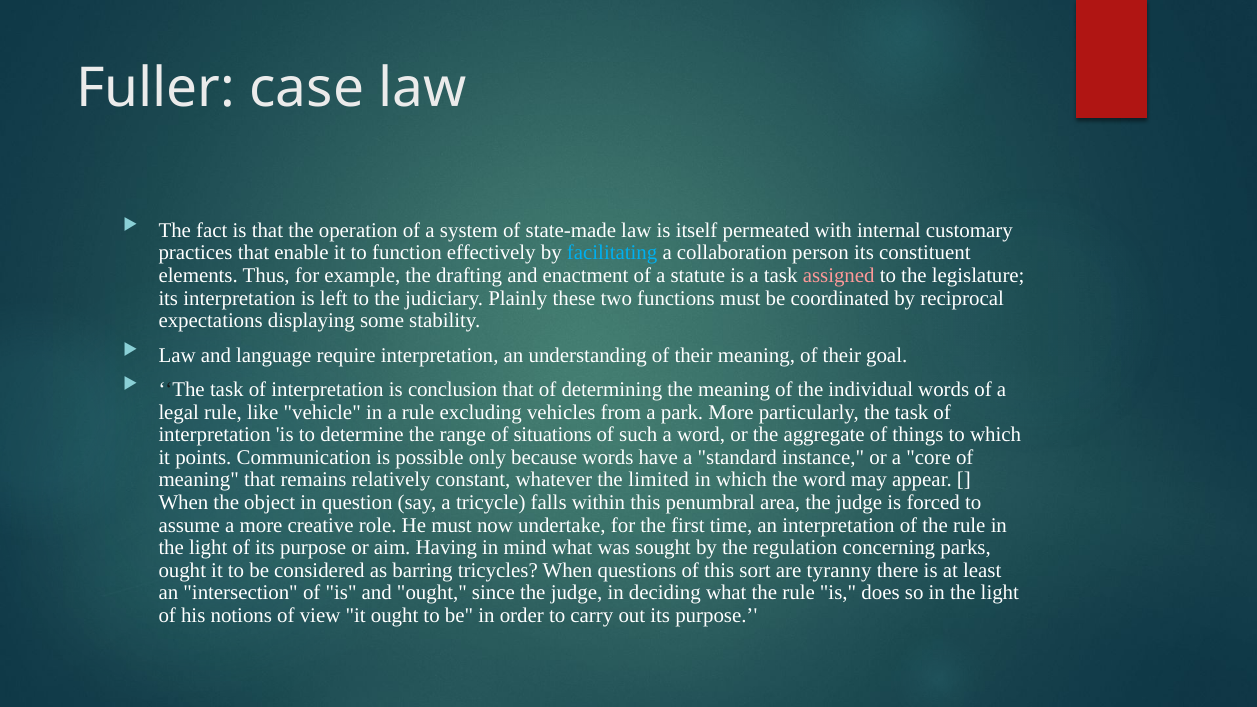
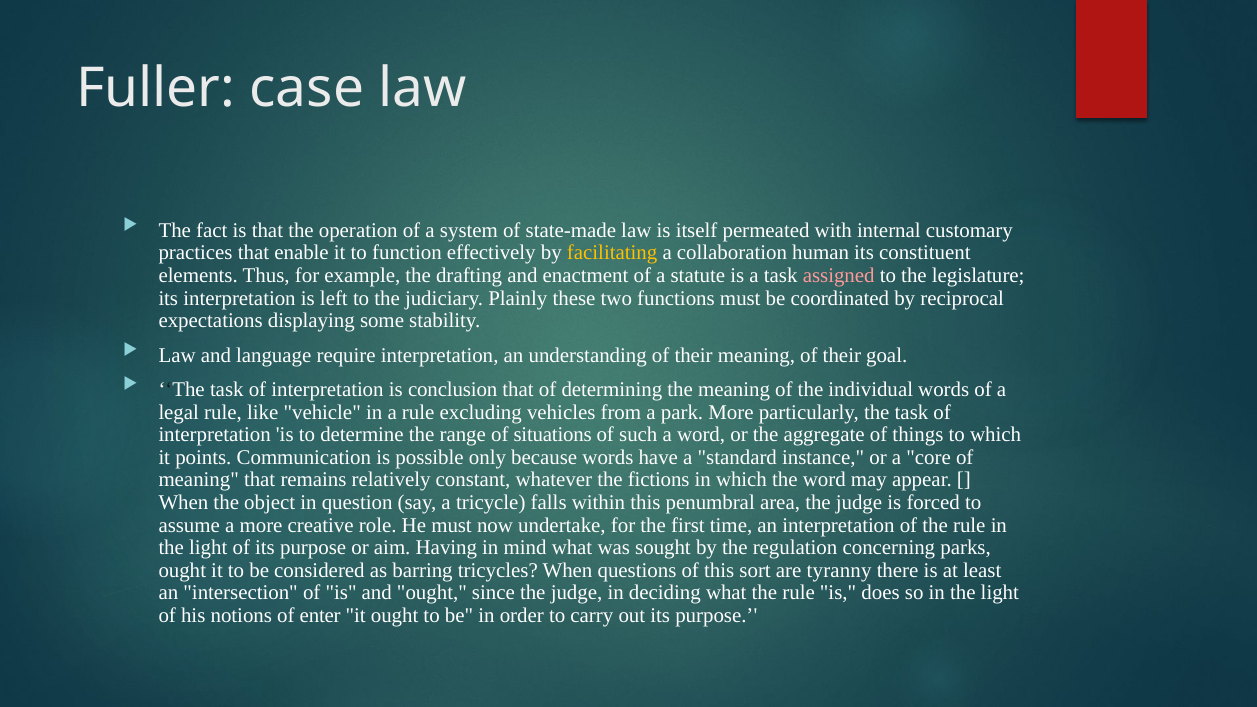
facilitating colour: light blue -> yellow
person: person -> human
limited: limited -> fictions
view: view -> enter
